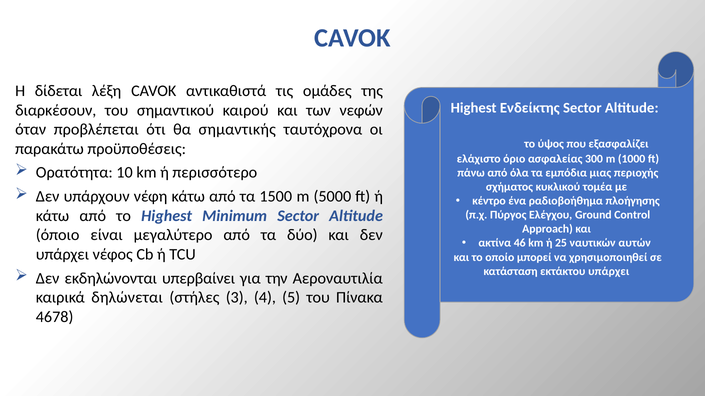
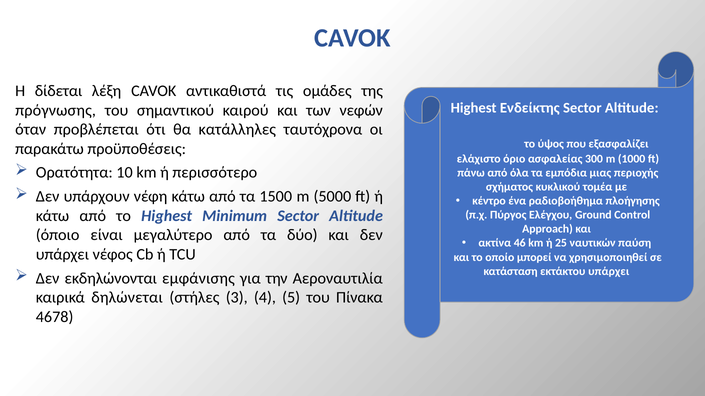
διαρκέσουν: διαρκέσουν -> πρόγνωσης
σημαντικής: σημαντικής -> κατάλληλες
αυτών: αυτών -> παύση
υπερβαίνει: υπερβαίνει -> εμφάνισης
